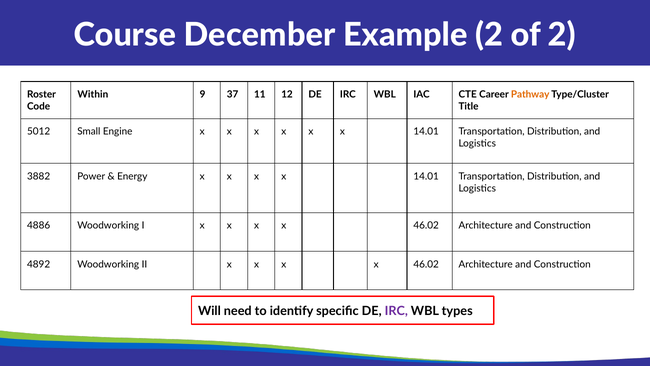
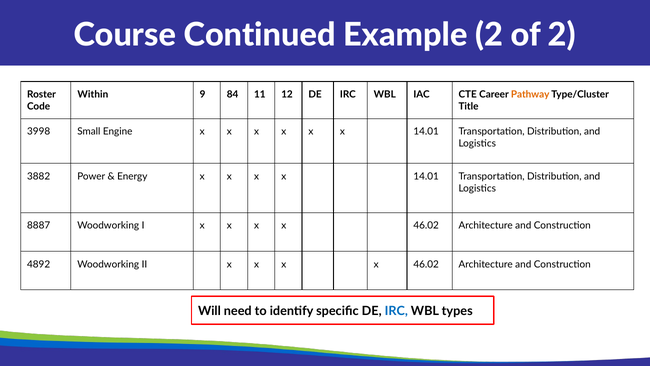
December: December -> Continued
37: 37 -> 84
5012: 5012 -> 3998
4886: 4886 -> 8887
IRC at (396, 311) colour: purple -> blue
